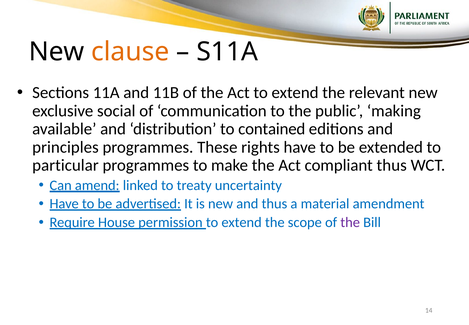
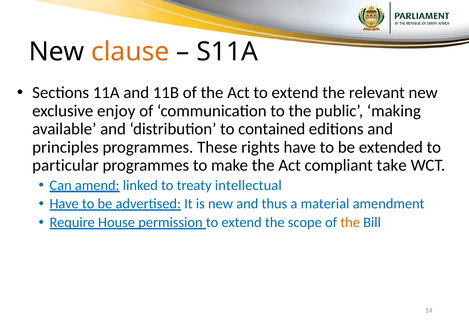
social: social -> enjoy
compliant thus: thus -> take
uncertainty: uncertainty -> intellectual
the at (350, 222) colour: purple -> orange
